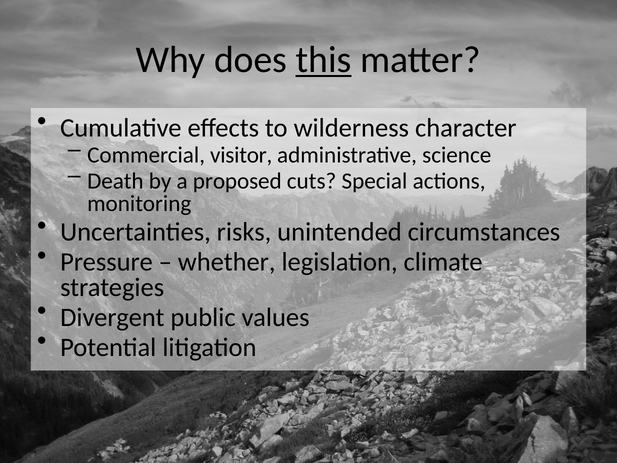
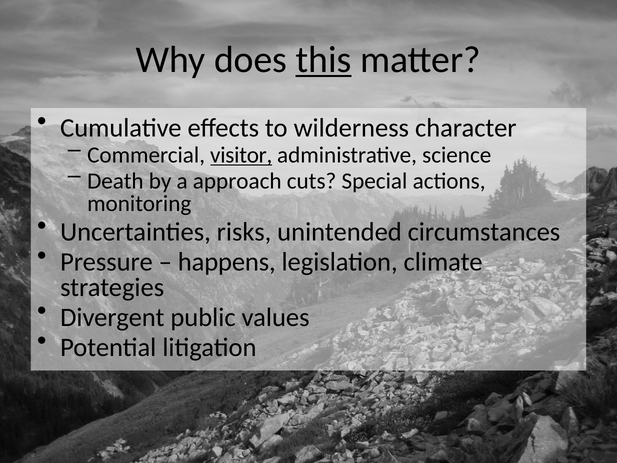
visitor underline: none -> present
proposed: proposed -> approach
whether: whether -> happens
